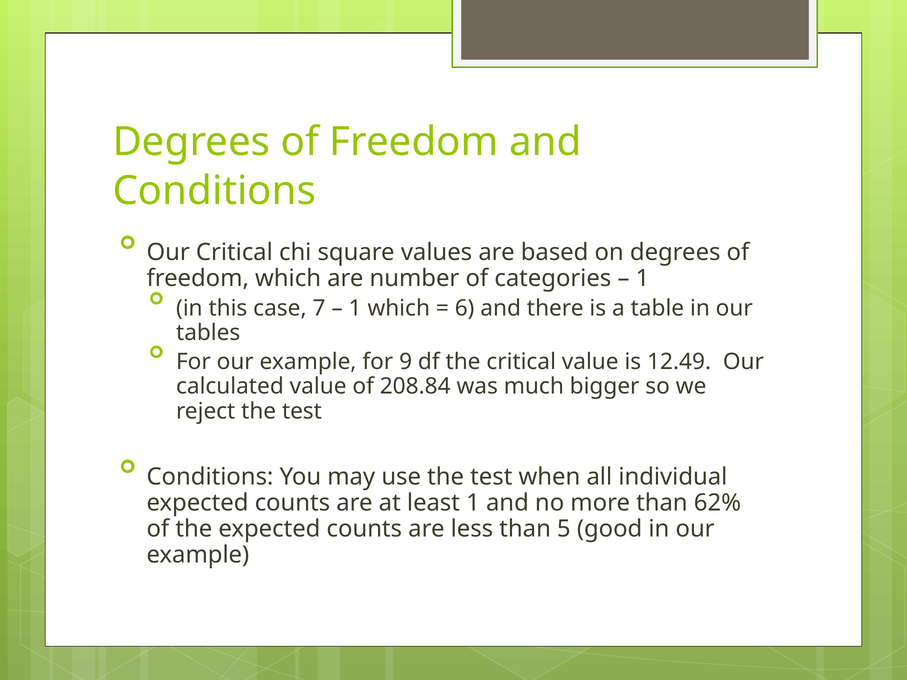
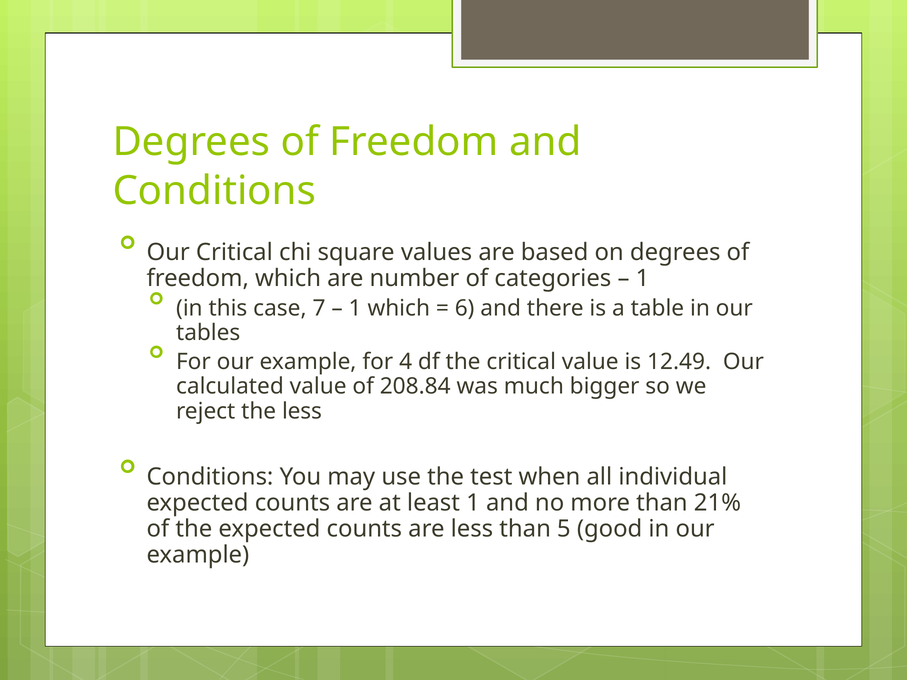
9: 9 -> 4
reject the test: test -> less
62%: 62% -> 21%
